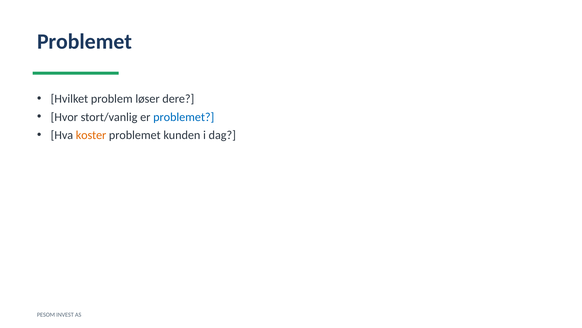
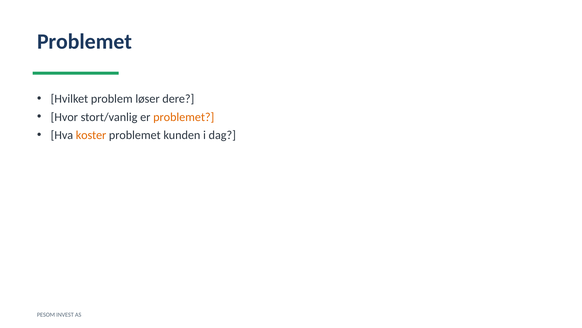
problemet at (184, 117) colour: blue -> orange
